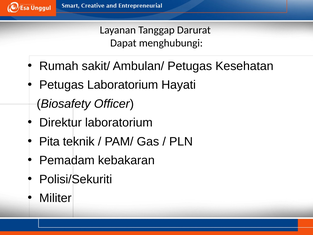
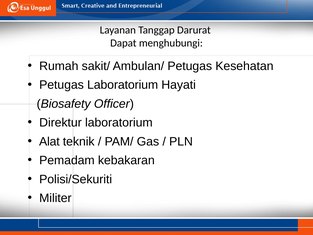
Pita: Pita -> Alat
